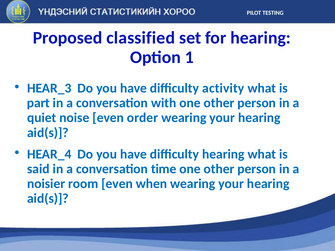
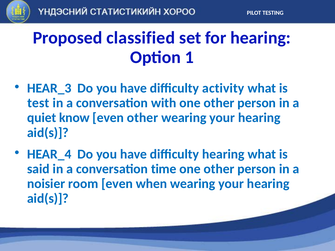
part: part -> test
noise: noise -> know
even order: order -> other
